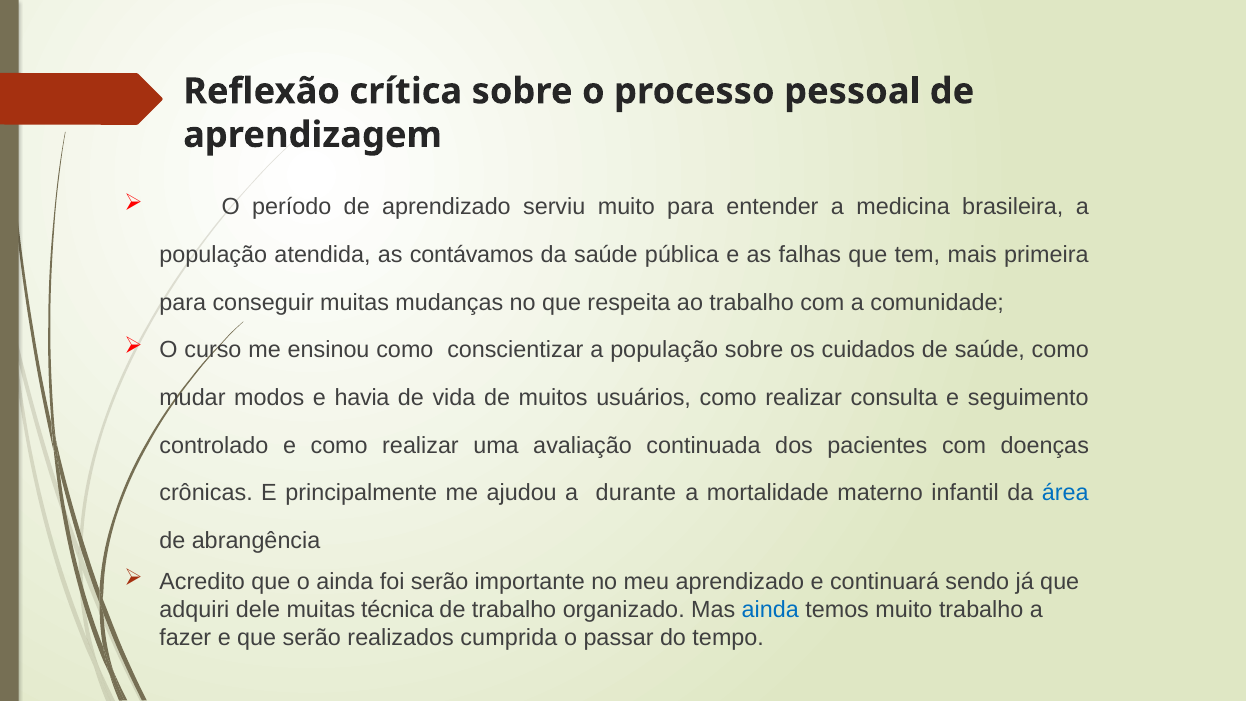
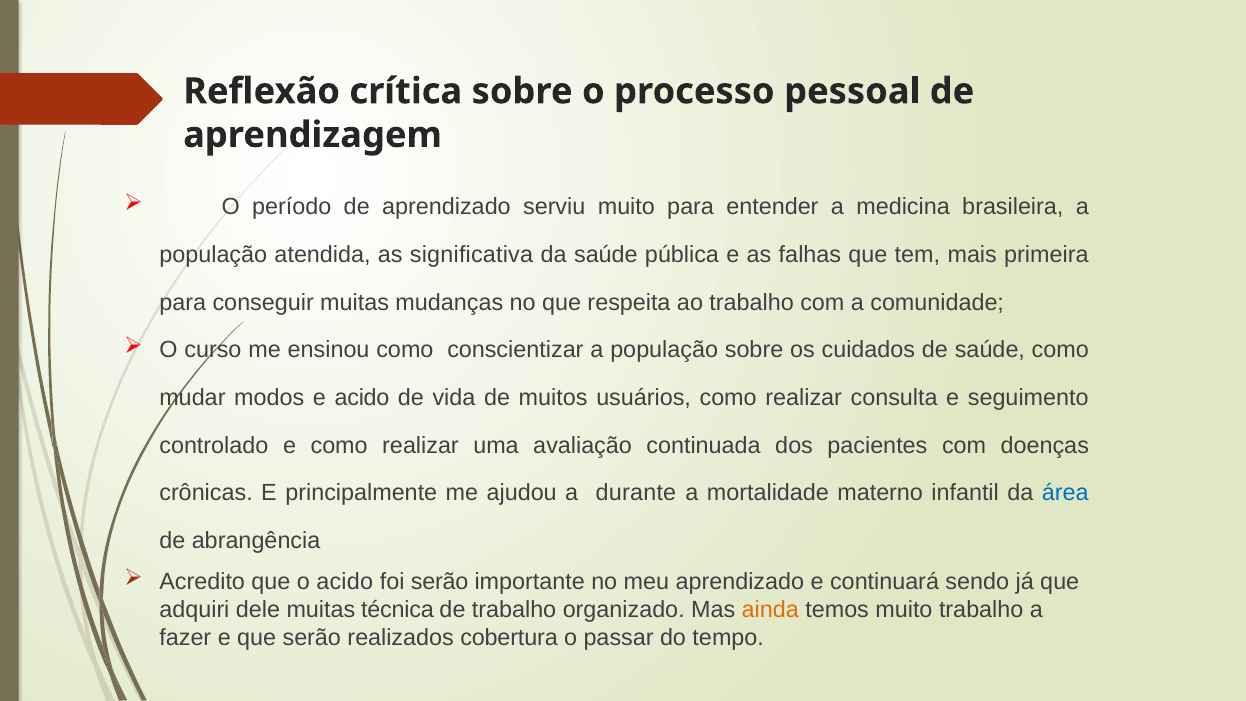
contávamos: contávamos -> significativa
e havia: havia -> acido
o ainda: ainda -> acido
ainda at (770, 610) colour: blue -> orange
cumprida: cumprida -> cobertura
